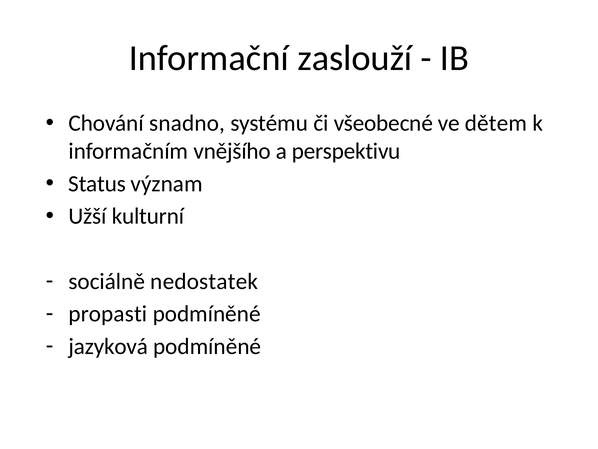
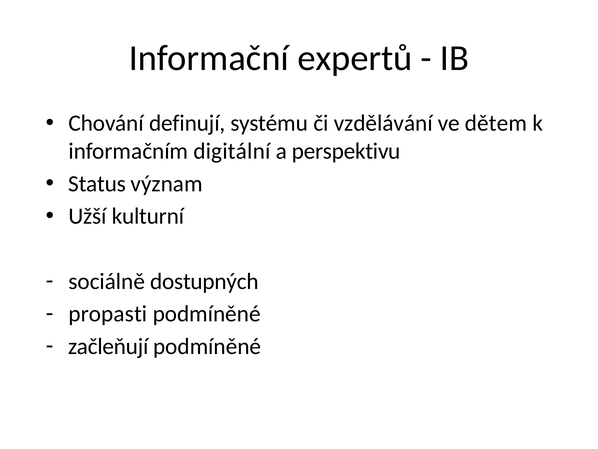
zaslouží: zaslouží -> expertů
snadno: snadno -> definují
všeobecné: všeobecné -> vzdělávání
vnějšího: vnějšího -> digitální
nedostatek: nedostatek -> dostupných
jazyková: jazyková -> začleňují
